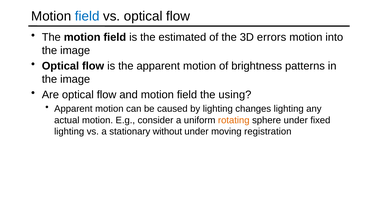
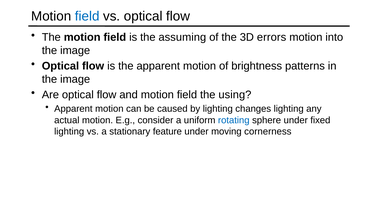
estimated: estimated -> assuming
rotating colour: orange -> blue
without: without -> feature
registration: registration -> cornerness
